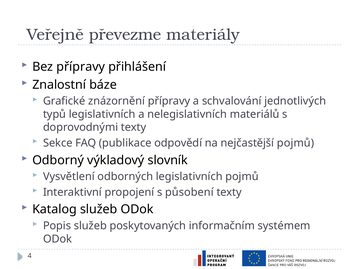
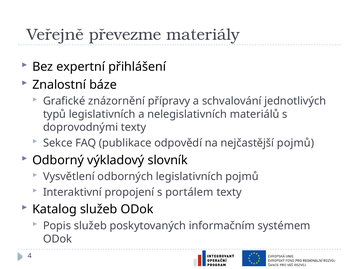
Bez přípravy: přípravy -> expertní
působení: působení -> portálem
